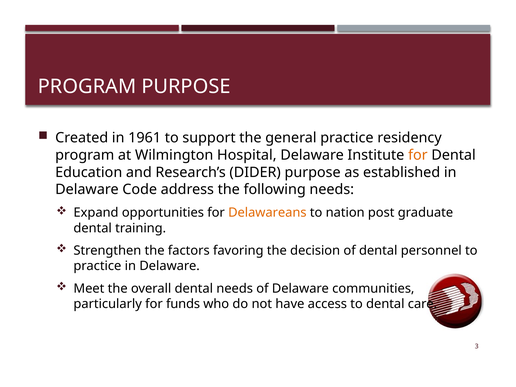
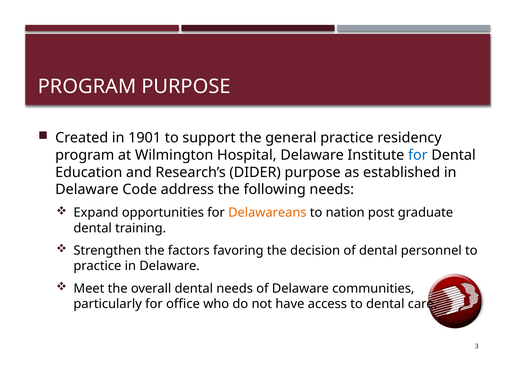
1961: 1961 -> 1901
for at (418, 155) colour: orange -> blue
funds: funds -> office
